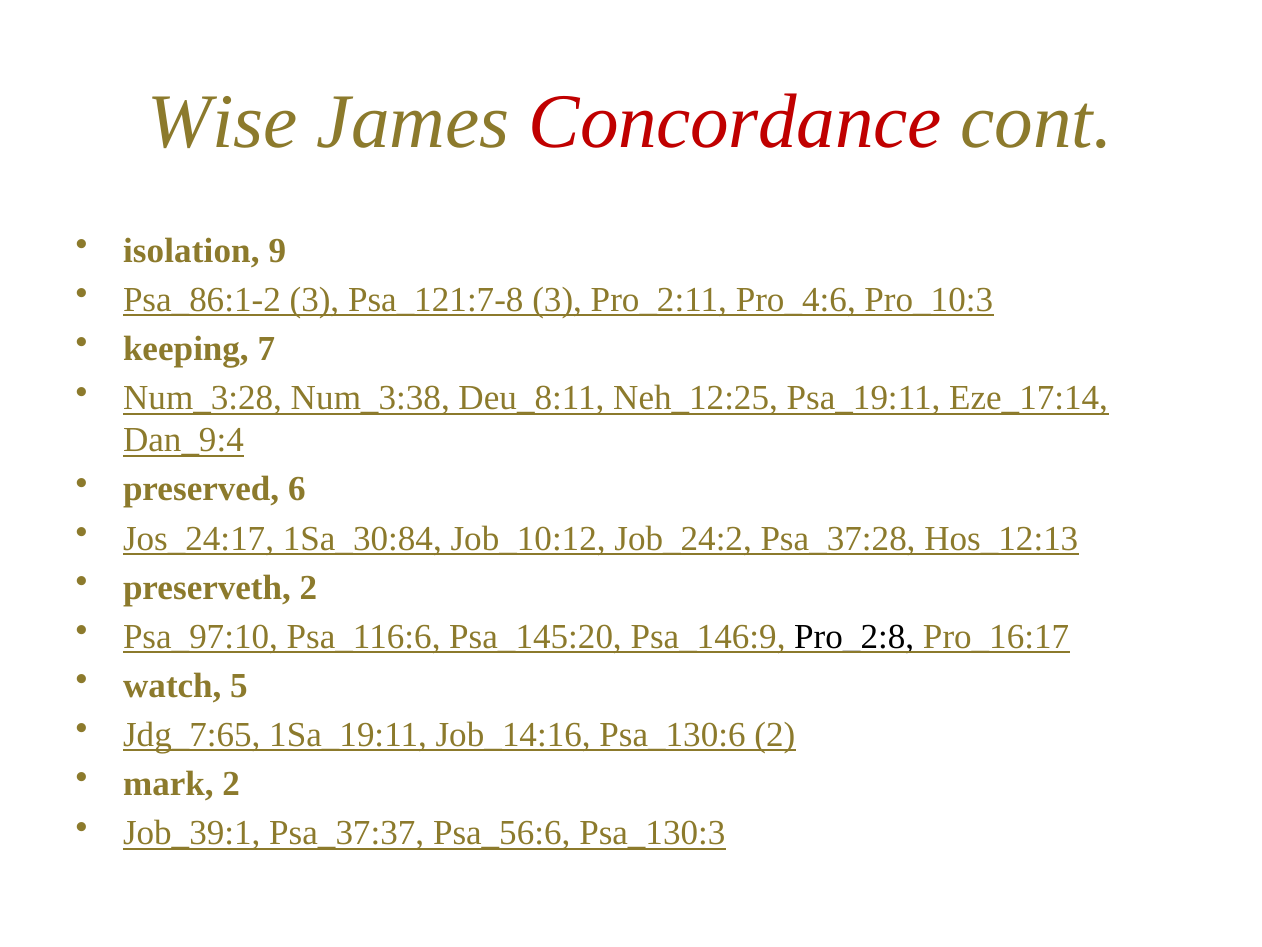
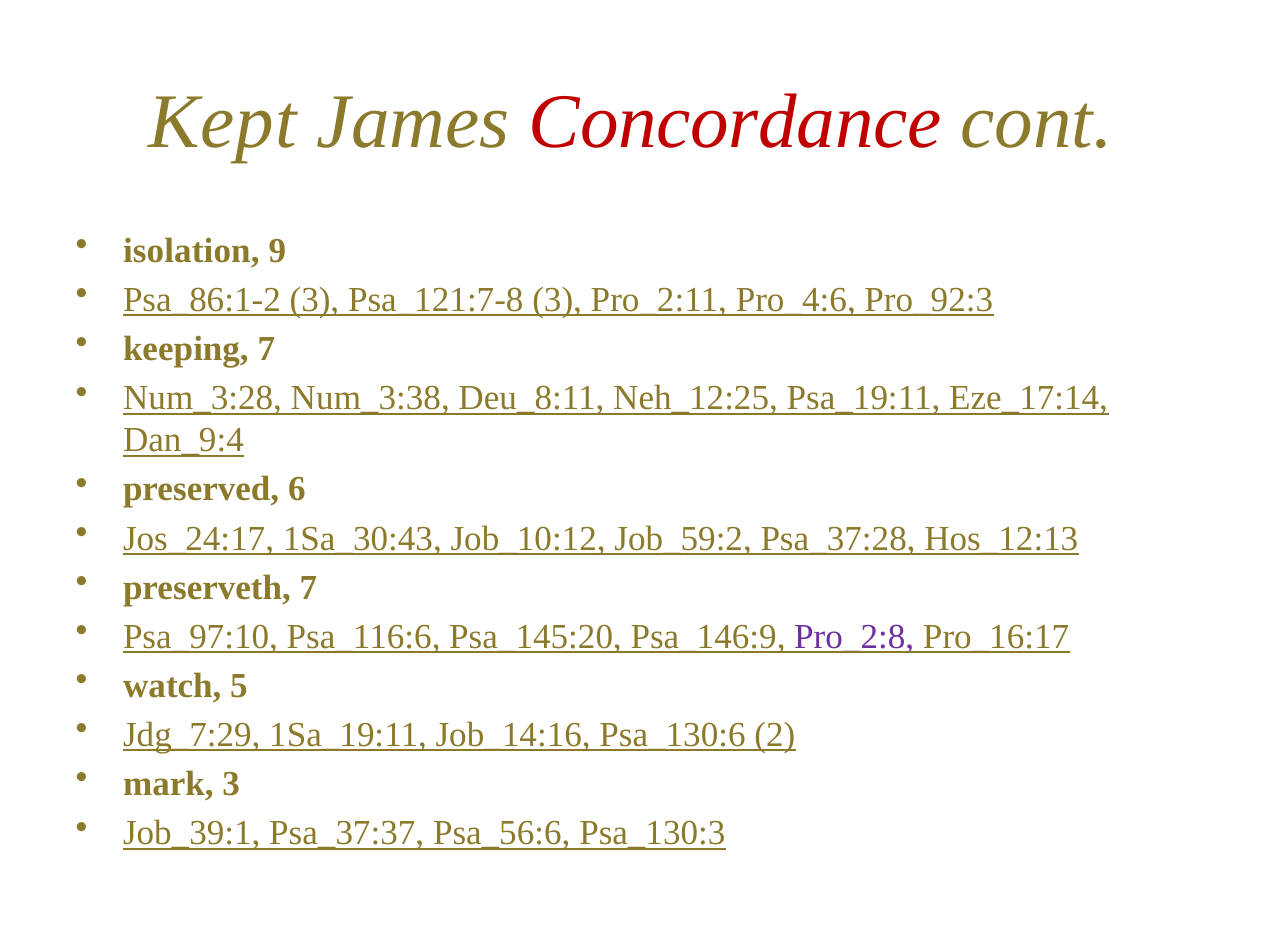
Wise: Wise -> Kept
Pro_10:3: Pro_10:3 -> Pro_92:3
1Sa_30:84: 1Sa_30:84 -> 1Sa_30:43
Job_24:2: Job_24:2 -> Job_59:2
preserveth 2: 2 -> 7
Pro_2:8 colour: black -> purple
Jdg_7:65: Jdg_7:65 -> Jdg_7:29
mark 2: 2 -> 3
